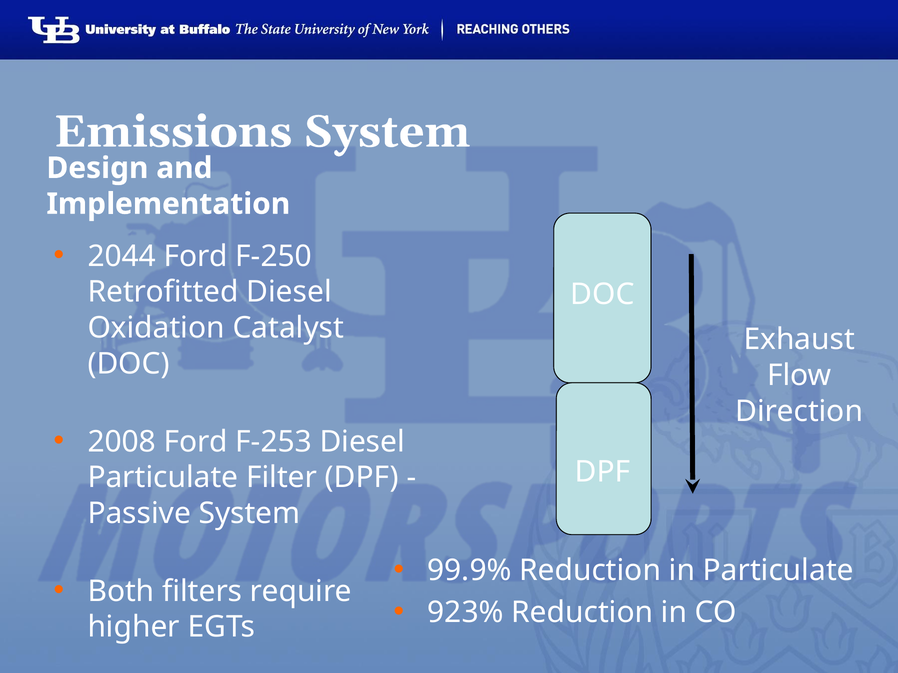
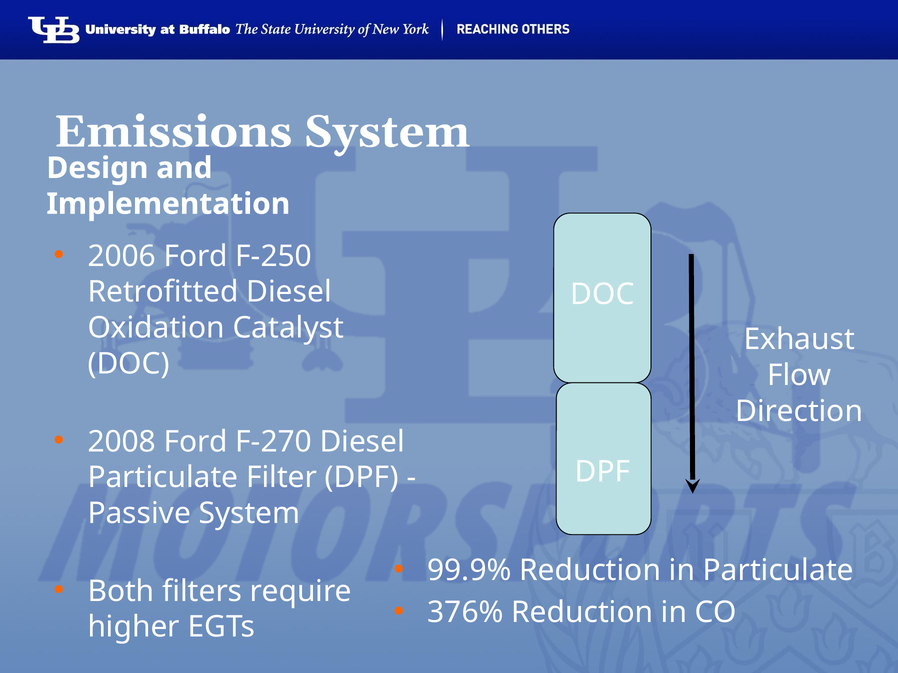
2044: 2044 -> 2006
F-253: F-253 -> F-270
923%: 923% -> 376%
